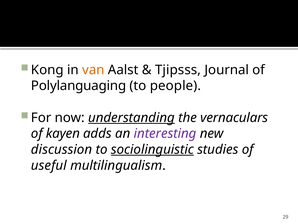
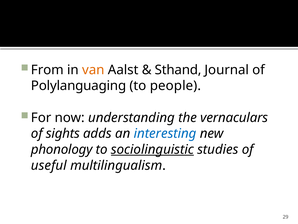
Kong: Kong -> From
Tjipsss: Tjipsss -> Sthand
understanding underline: present -> none
kayen: kayen -> sights
interesting colour: purple -> blue
discussion: discussion -> phonology
